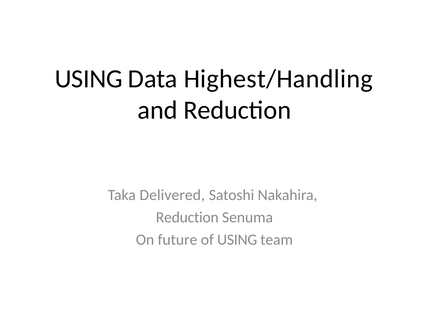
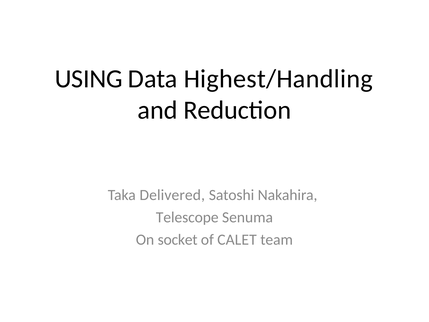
Reduction at (187, 217): Reduction -> Telescope
future: future -> socket
of USING: USING -> CALET
